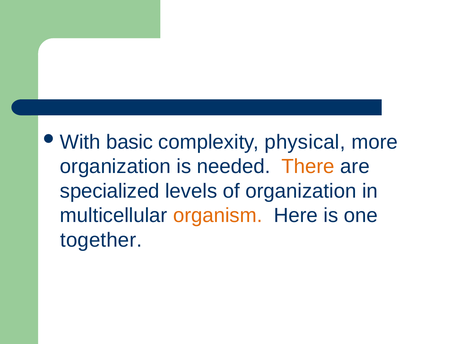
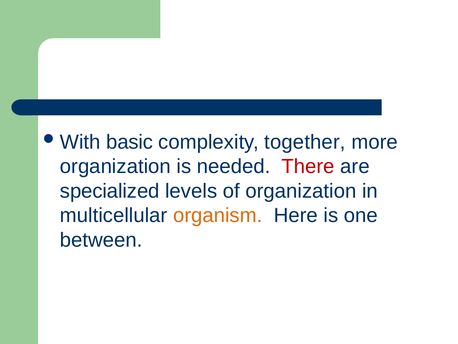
physical: physical -> together
There colour: orange -> red
together: together -> between
